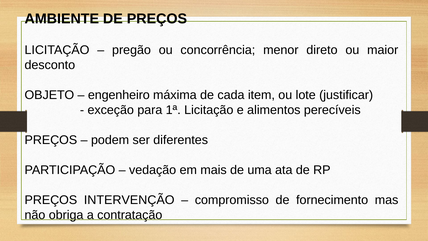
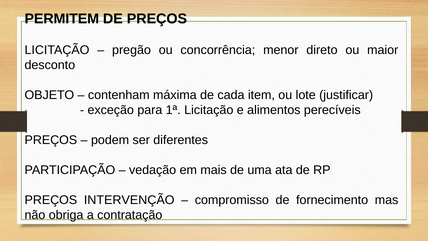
AMBIENTE: AMBIENTE -> PERMITEM
engenheiro: engenheiro -> contenham
